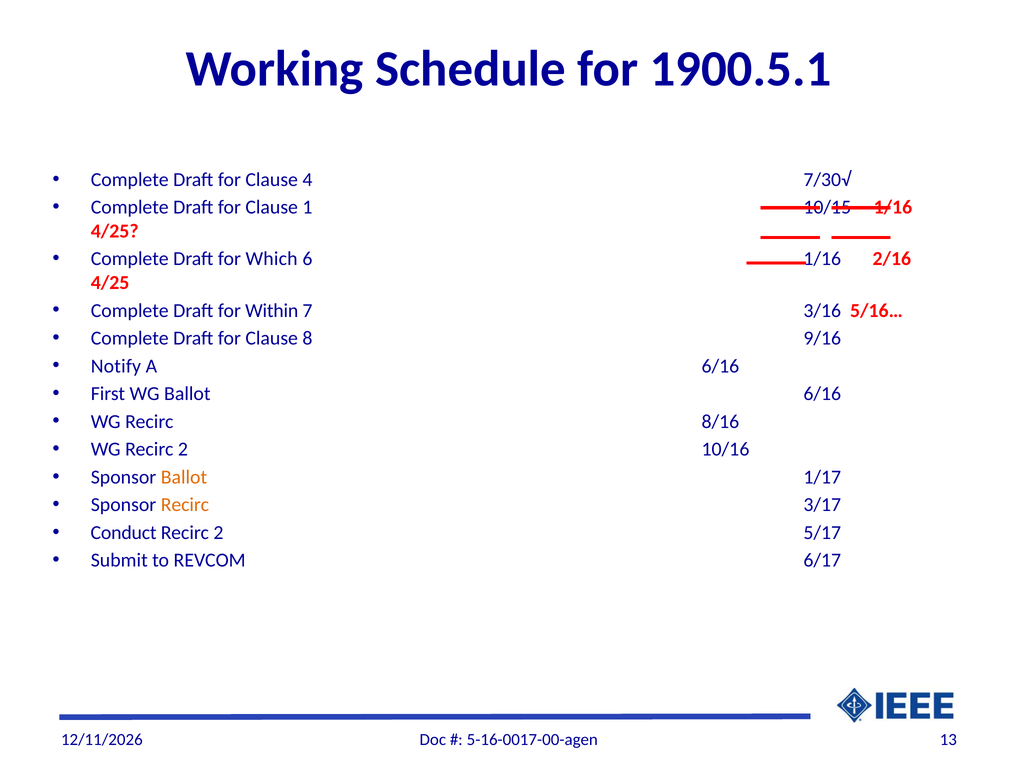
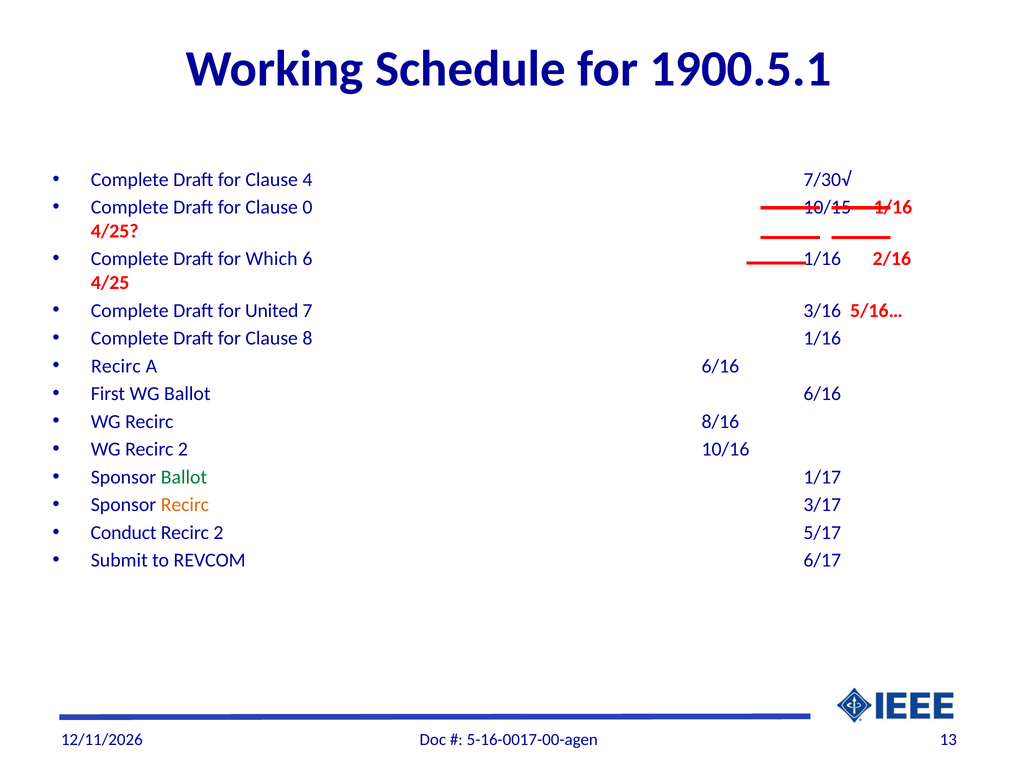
1: 1 -> 0
Within: Within -> United
8 9/16: 9/16 -> 1/16
Notify at (116, 366): Notify -> Recirc
Ballot at (184, 477) colour: orange -> green
